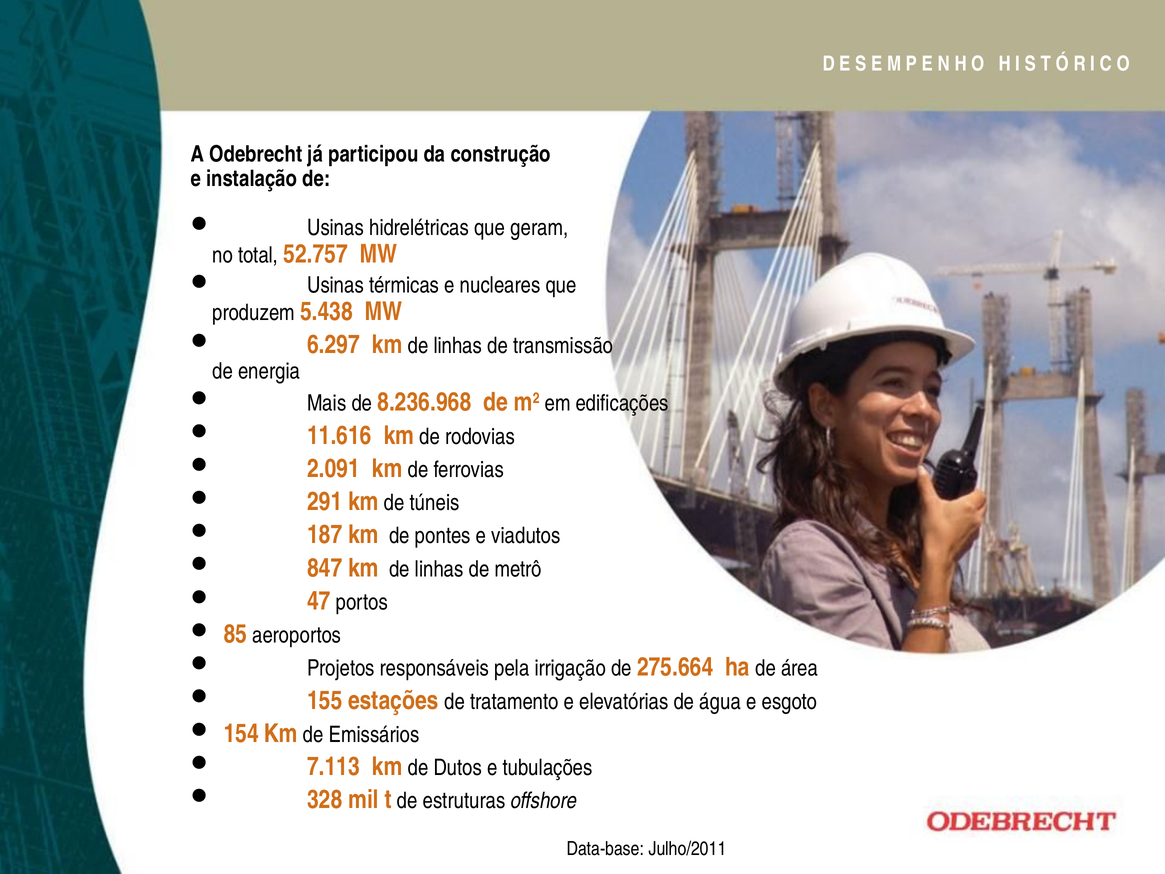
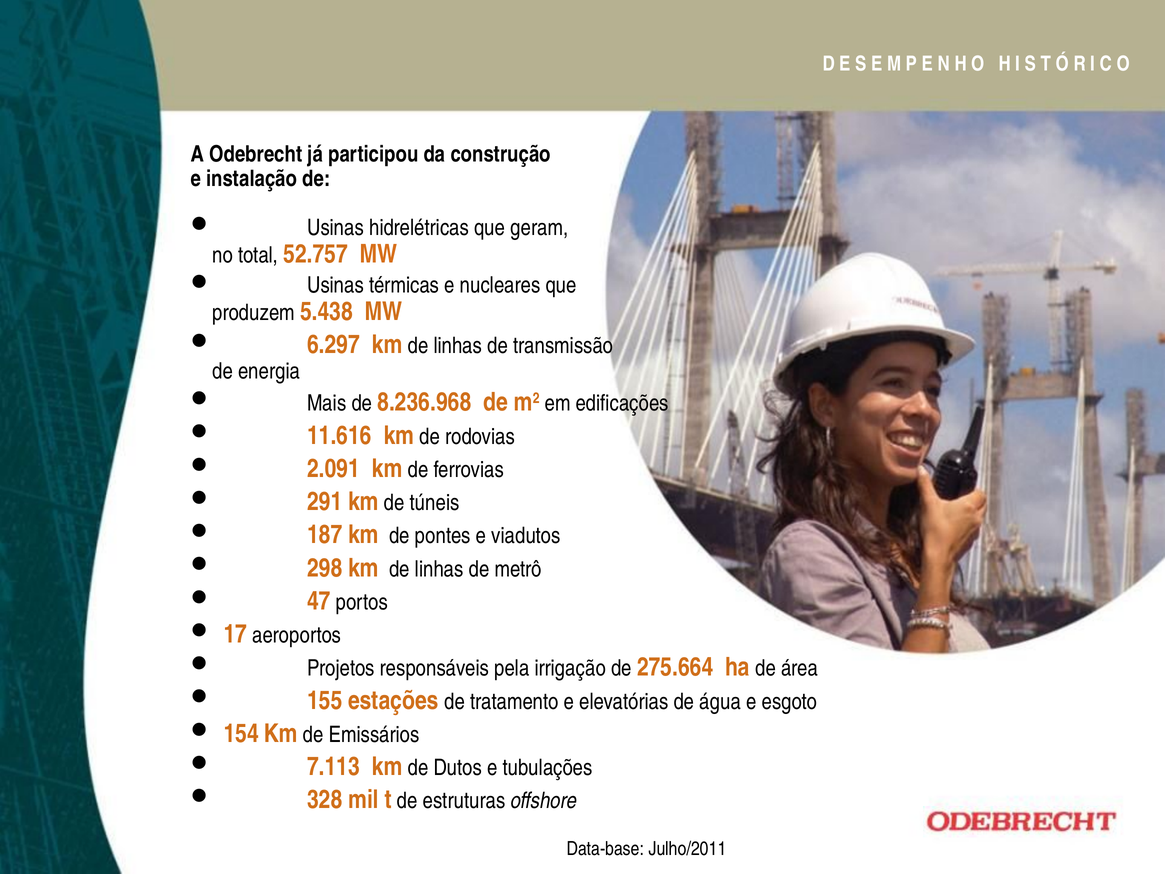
847: 847 -> 298
85: 85 -> 17
